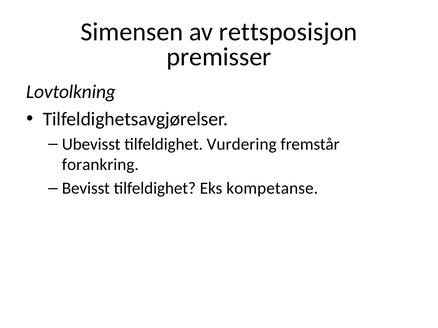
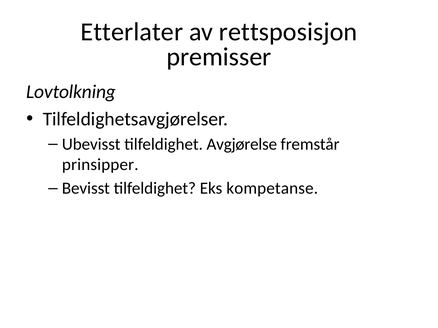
Simensen: Simensen -> Etterlater
Vurdering: Vurdering -> Avgjørelse
forankring: forankring -> prinsipper
